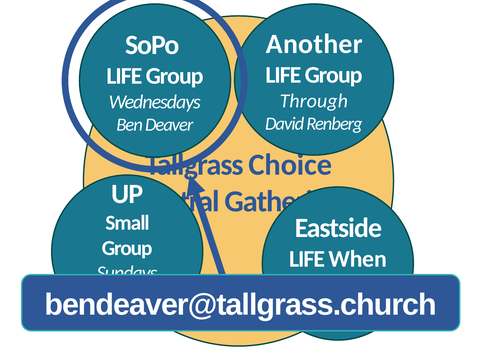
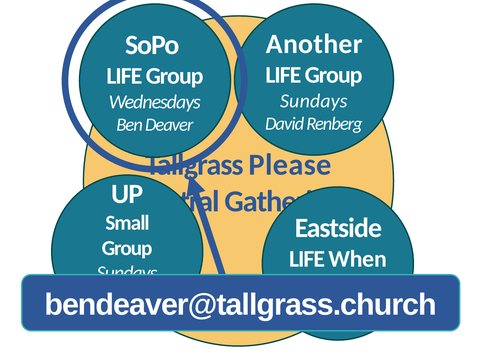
Through at (314, 101): Through -> Sundays
Choice: Choice -> Please
